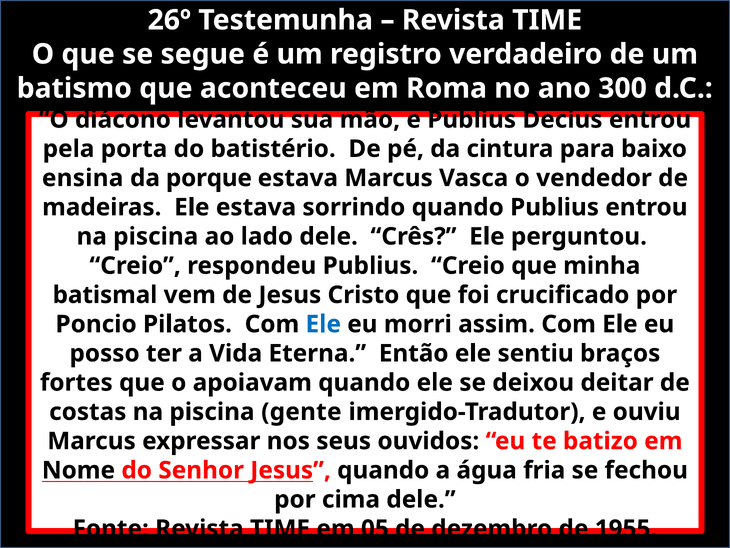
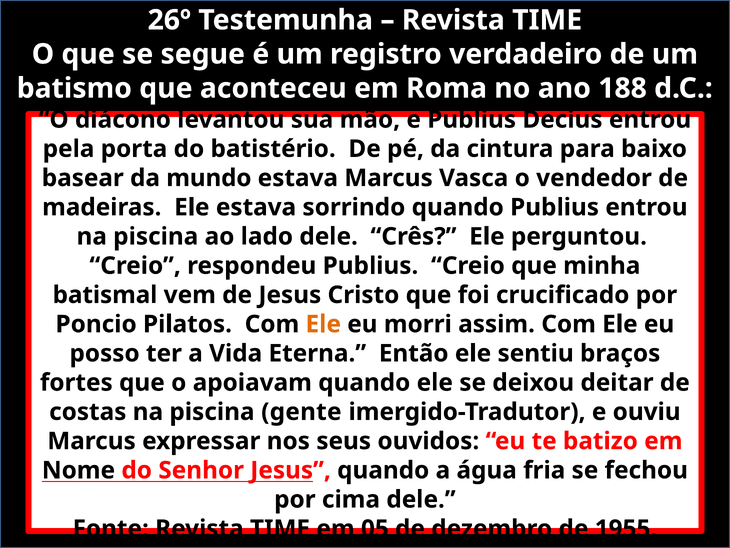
300: 300 -> 188
ensina: ensina -> basear
porque: porque -> mundo
Ele at (323, 324) colour: blue -> orange
